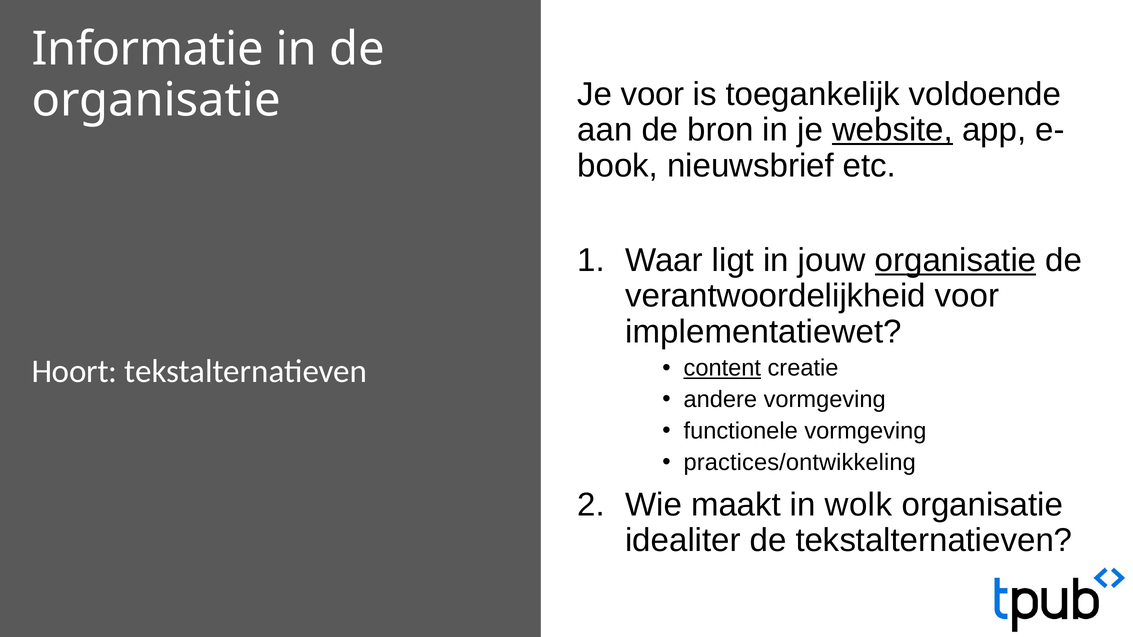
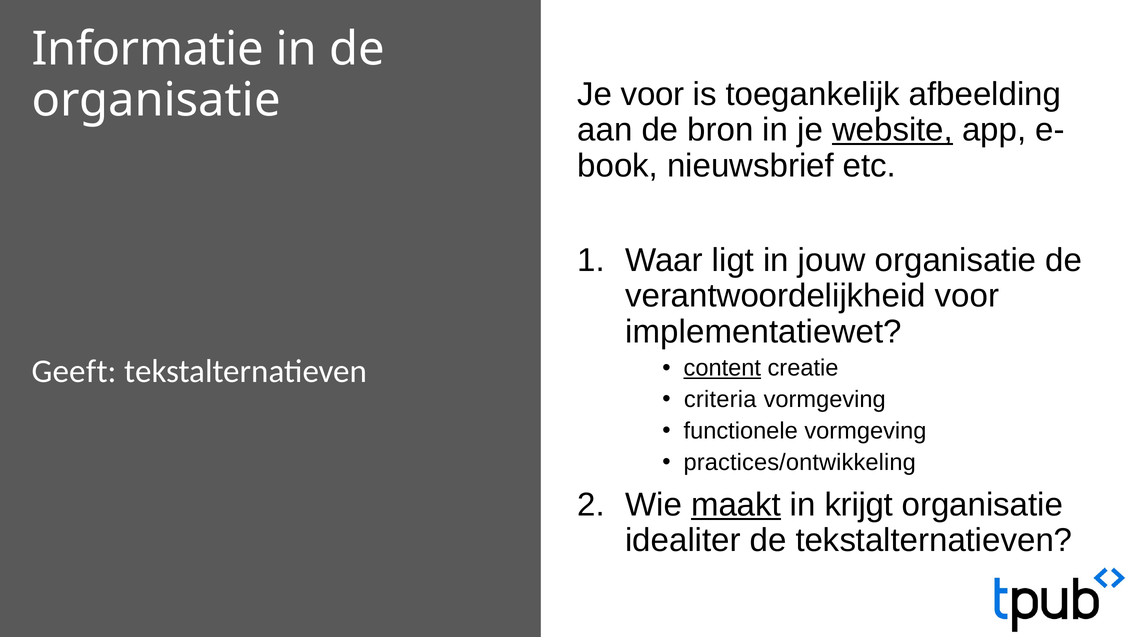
voldoende: voldoende -> afbeelding
organisatie at (956, 261) underline: present -> none
Hoort: Hoort -> Geeft
andere: andere -> criteria
maakt underline: none -> present
wolk: wolk -> krijgt
